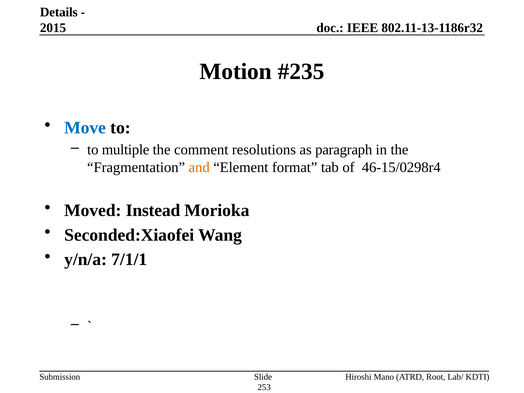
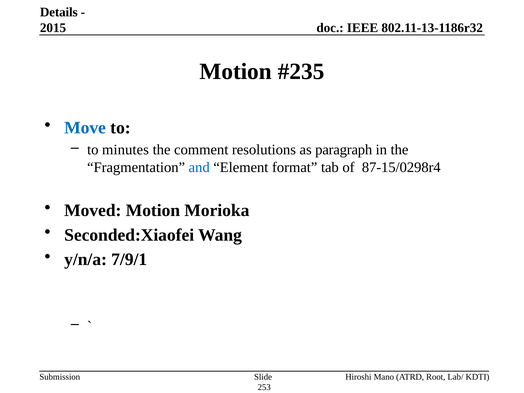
multiple: multiple -> minutes
and colour: orange -> blue
46-15/0298r4: 46-15/0298r4 -> 87-15/0298r4
Moved Instead: Instead -> Motion
7/1/1: 7/1/1 -> 7/9/1
